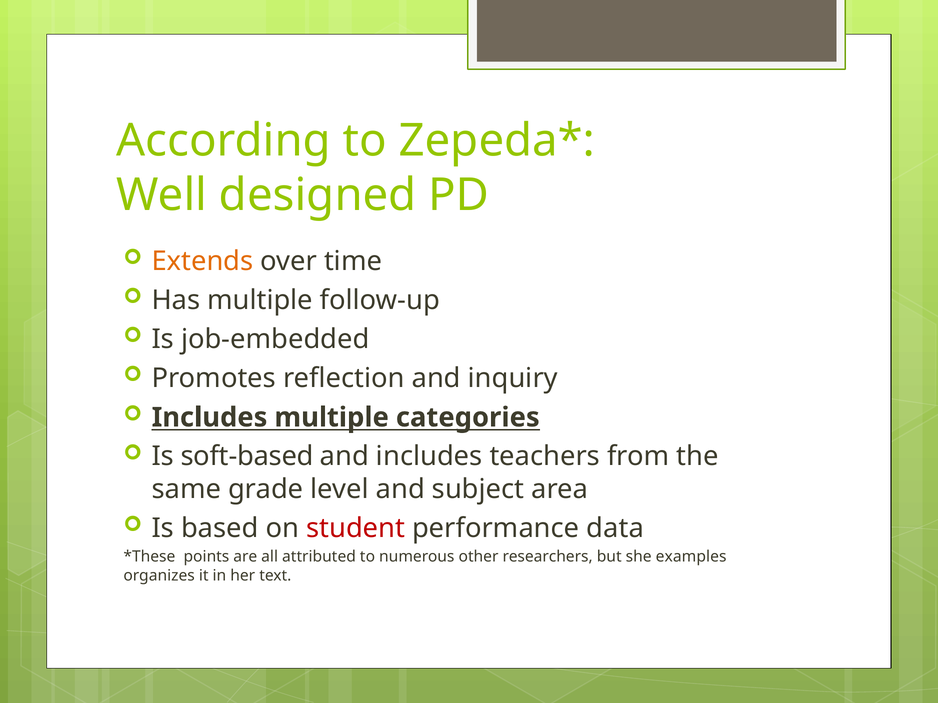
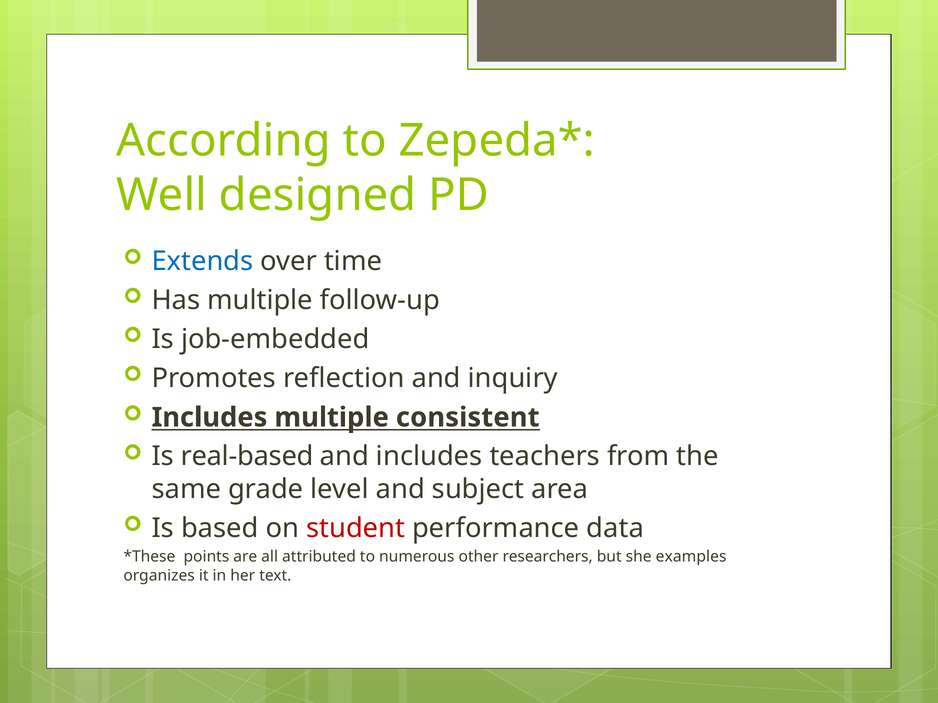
Extends colour: orange -> blue
categories: categories -> consistent
soft-based: soft-based -> real-based
